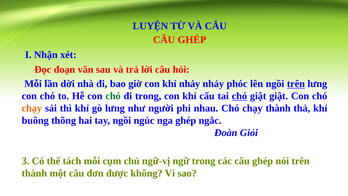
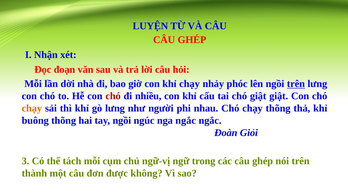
khỉ nhảy: nhảy -> chạy
chó at (113, 96) colour: green -> red
đi trong: trong -> nhiều
chó at (239, 96) underline: present -> none
chạy thành: thành -> thõng
nga ghép: ghép -> ngắc
